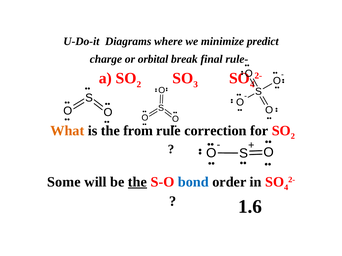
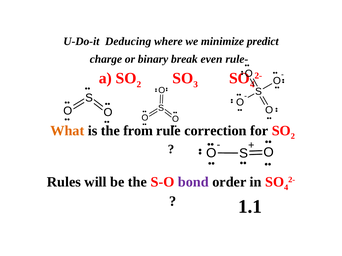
Diagrams: Diagrams -> Deducing
orbital: orbital -> binary
final: final -> even
Some: Some -> Rules
the at (137, 182) underline: present -> none
bond colour: blue -> purple
1.6: 1.6 -> 1.1
